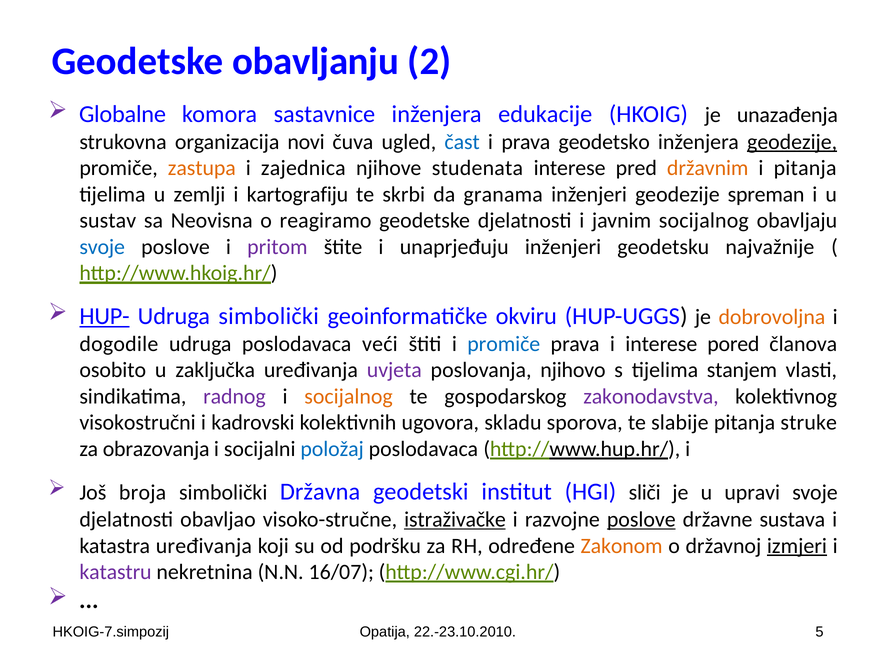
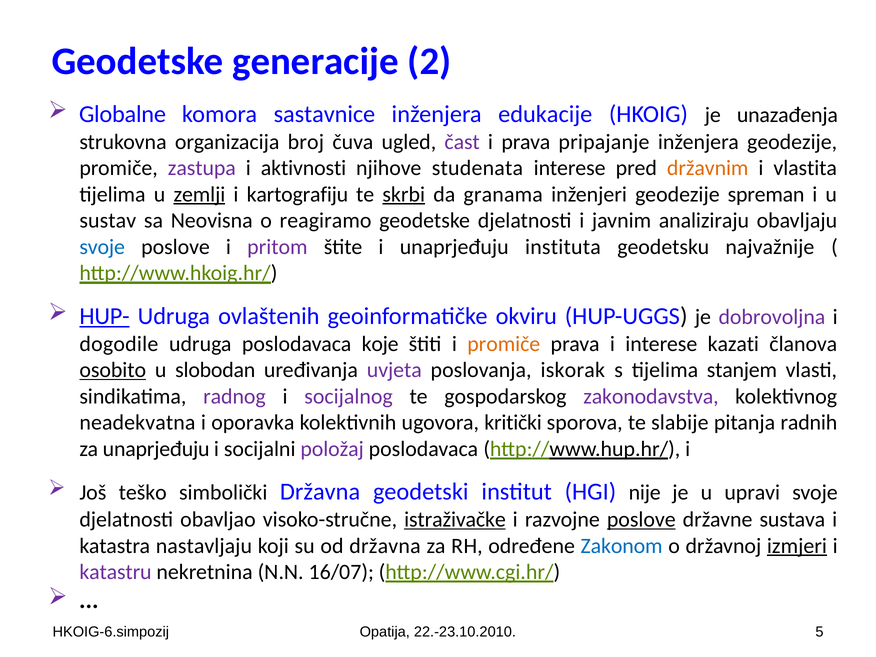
obavljanju: obavljanju -> generacije
novi: novi -> broj
čast colour: blue -> purple
geodetsko: geodetsko -> pripajanje
geodezije at (792, 142) underline: present -> none
zastupa colour: orange -> purple
zajednica: zajednica -> aktivnosti
i pitanja: pitanja -> vlastita
zemlji underline: none -> present
skrbi underline: none -> present
javnim socijalnog: socijalnog -> analiziraju
unaprjeđuju inženjeri: inženjeri -> instituta
Udruga simbolički: simbolički -> ovlaštenih
dobrovoljna colour: orange -> purple
veći: veći -> koje
promiče at (504, 344) colour: blue -> orange
pored: pored -> kazati
osobito underline: none -> present
zaključka: zaključka -> slobodan
njihovo: njihovo -> iskorak
socijalnog at (349, 396) colour: orange -> purple
visokostručni: visokostručni -> neadekvatna
kadrovski: kadrovski -> oporavka
skladu: skladu -> kritički
struke: struke -> radnih
za obrazovanja: obrazovanja -> unaprjeđuju
položaj colour: blue -> purple
broja: broja -> teško
sliči: sliči -> nije
katastra uređivanja: uređivanja -> nastavljaju
od podršku: podršku -> državna
Zakonom colour: orange -> blue
HKOIG-7.simpozij: HKOIG-7.simpozij -> HKOIG-6.simpozij
